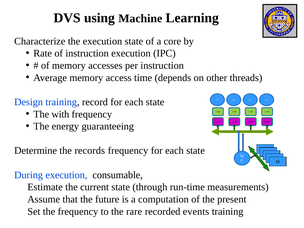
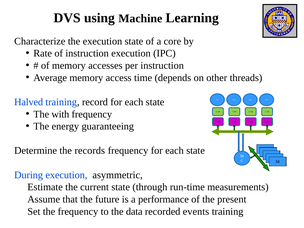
Design: Design -> Halved
consumable: consumable -> asymmetric
computation: computation -> performance
rare: rare -> data
